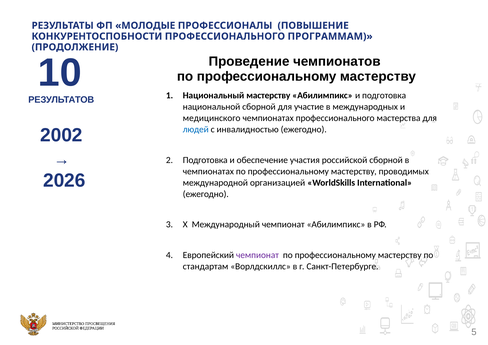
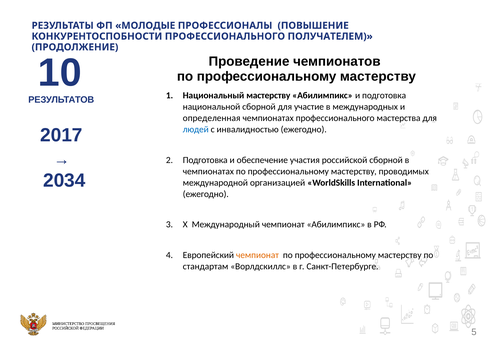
ПРОГРАММАМ: ПРОГРАММАМ -> ПОЛУЧАТЕЛЕМ
медицинского: медицинского -> определенная
2002: 2002 -> 2017
2026: 2026 -> 2034
чемпионат at (257, 255) colour: purple -> orange
